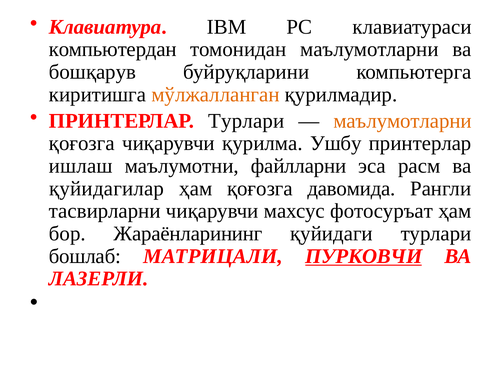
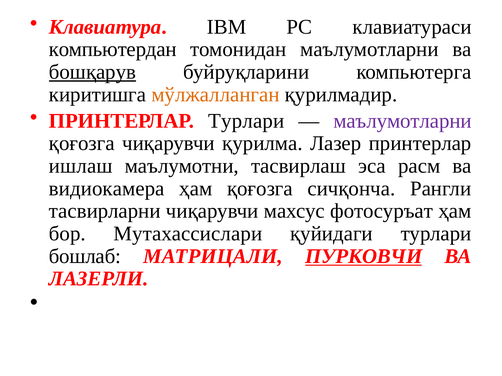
бошқарув underline: none -> present
маълумотларни at (403, 121) colour: orange -> purple
Ушбу: Ушбу -> Лазер
файлларни: файлларни -> тасвирлаш
қуйидагилар: қуйидагилар -> видиокамера
давомида: давомида -> сичқонча
Жараёнларининг: Жараёнларининг -> Мутахассислари
